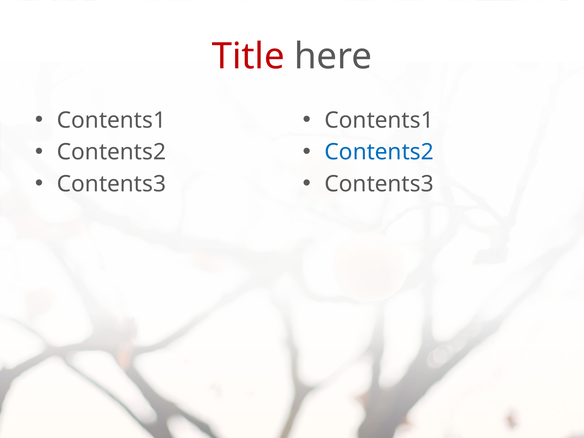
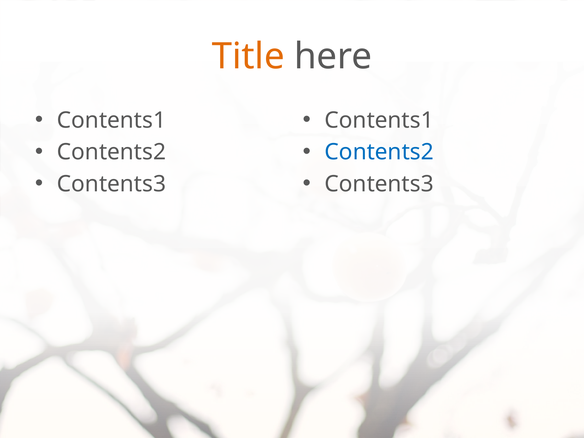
Title colour: red -> orange
